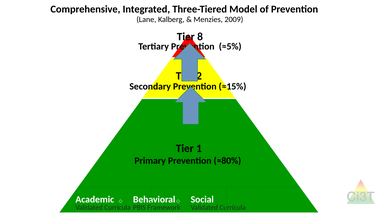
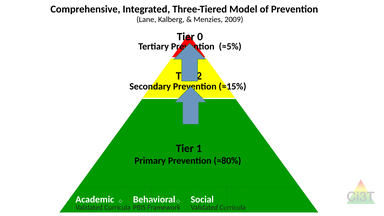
8: 8 -> 0
